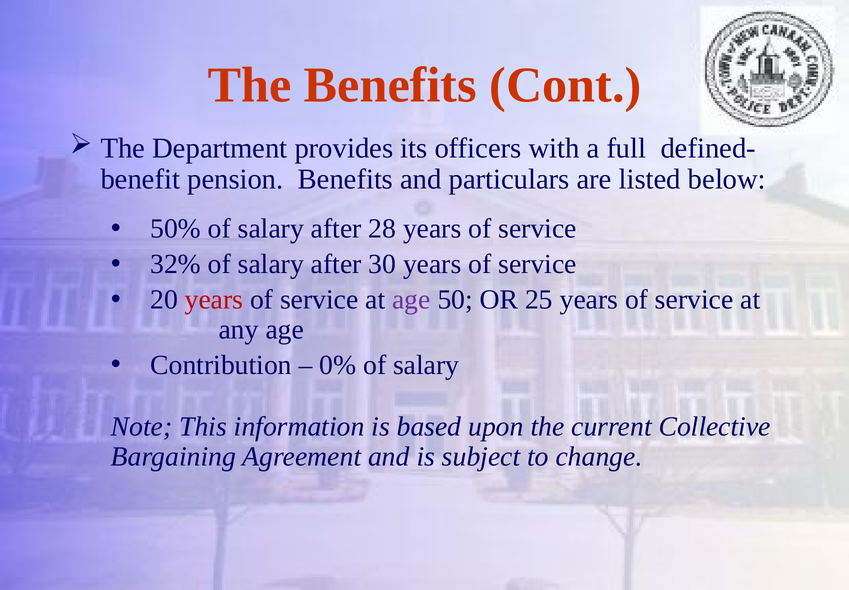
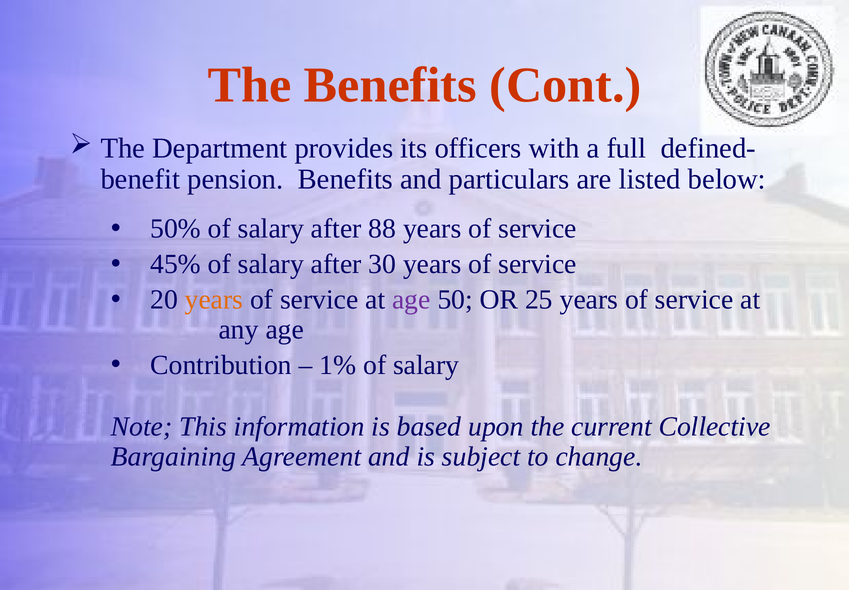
28: 28 -> 88
32%: 32% -> 45%
years at (214, 300) colour: red -> orange
0%: 0% -> 1%
